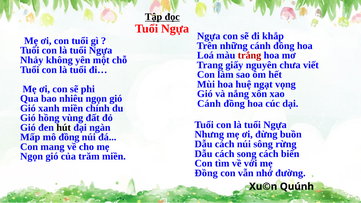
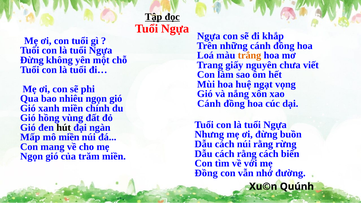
trắng colour: red -> orange
Nhảy at (32, 60): Nhảy -> Đừng
mô đồng: đồng -> miền
núi sông: sông -> rằng
cách song: song -> rằng
